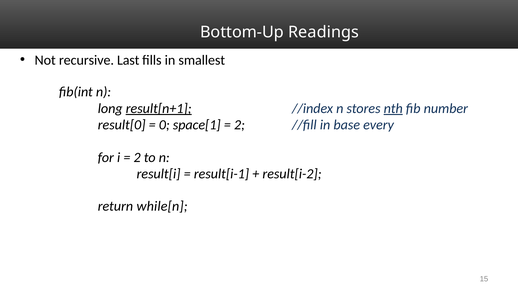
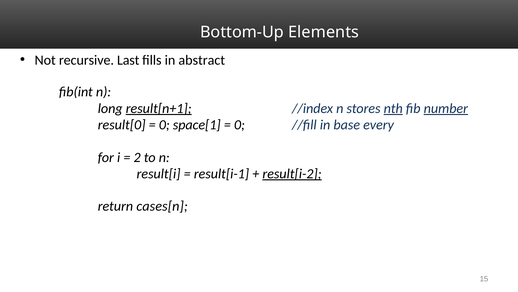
Readings: Readings -> Elements
smallest: smallest -> abstract
number underline: none -> present
2 at (239, 124): 2 -> 0
result[i-2 underline: none -> present
while[n: while[n -> cases[n
